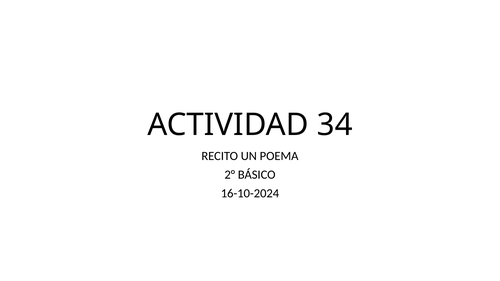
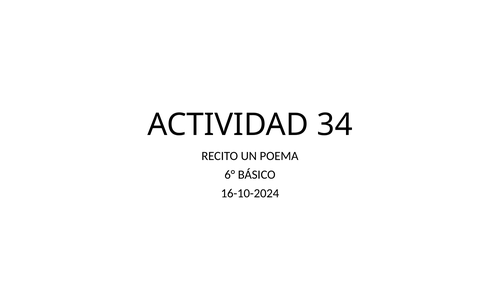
2°: 2° -> 6°
